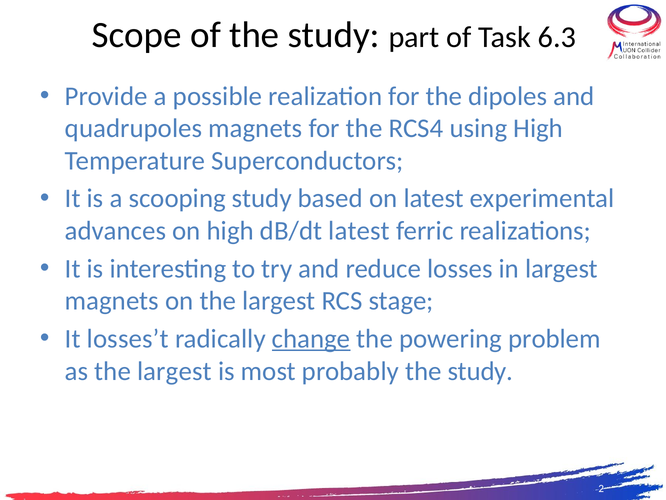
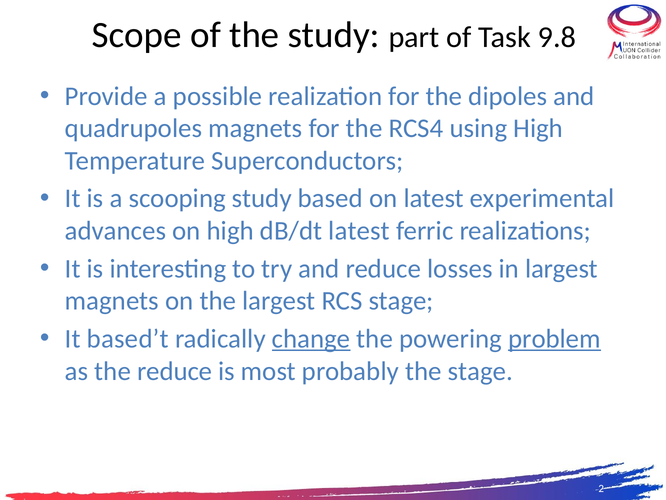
6.3: 6.3 -> 9.8
losses’t: losses’t -> based’t
problem underline: none -> present
as the largest: largest -> reduce
probably the study: study -> stage
